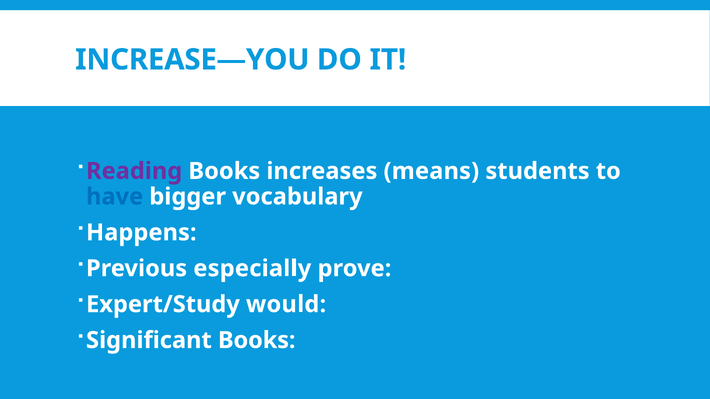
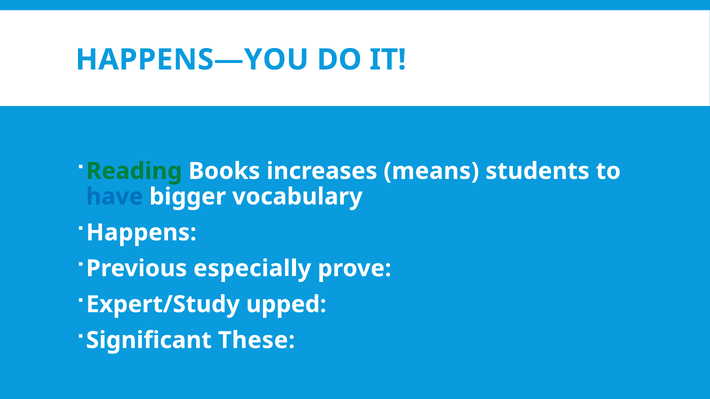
INCREASE—YOU: INCREASE—YOU -> HAPPENS—YOU
Reading colour: purple -> green
would: would -> upped
Significant Books: Books -> These
